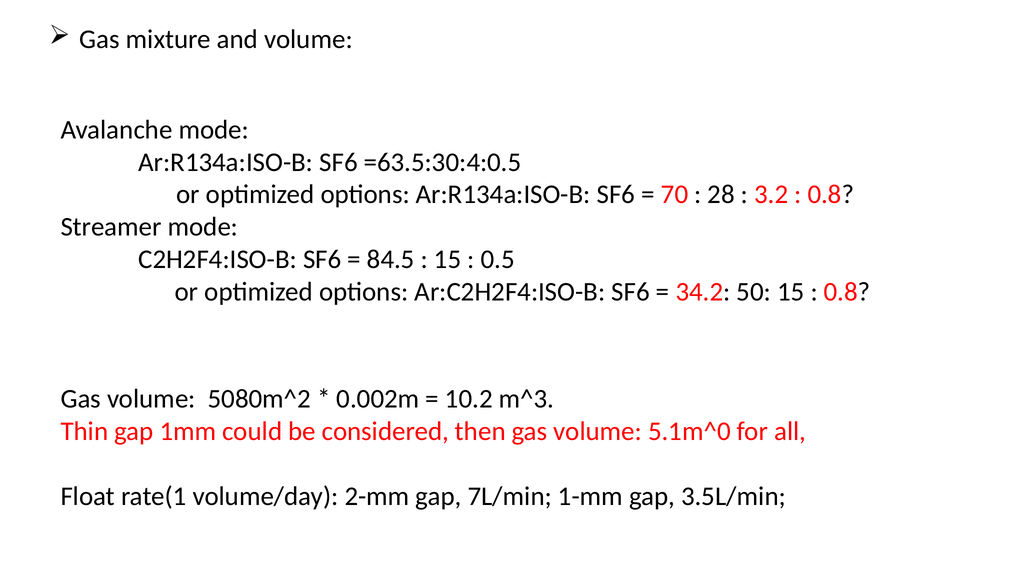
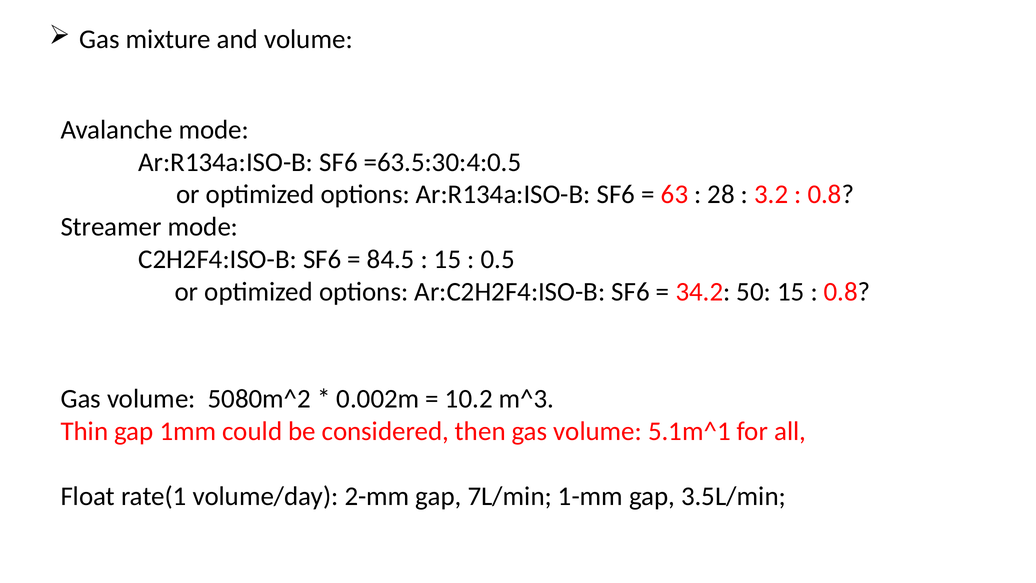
70: 70 -> 63
5.1m^0: 5.1m^0 -> 5.1m^1
